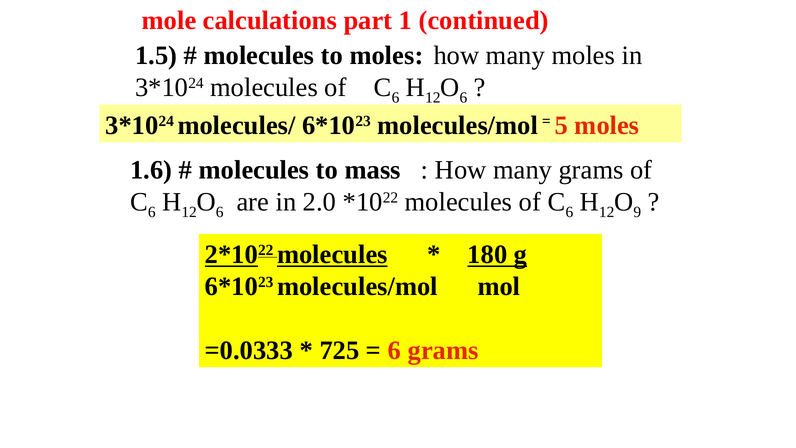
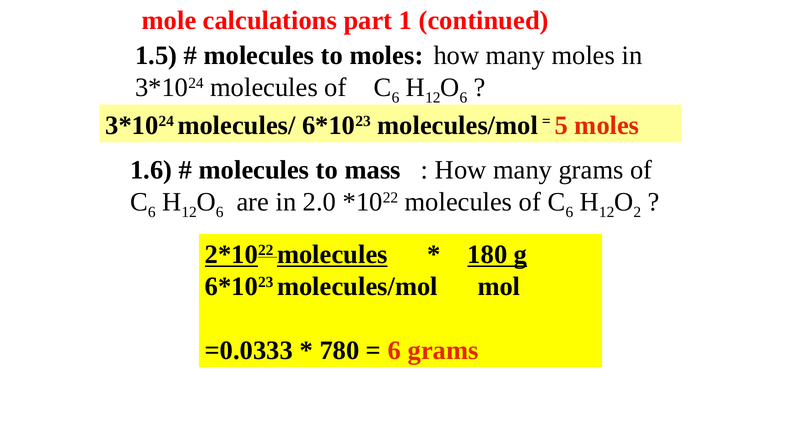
9: 9 -> 2
725: 725 -> 780
